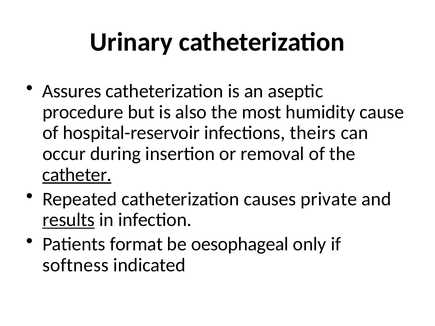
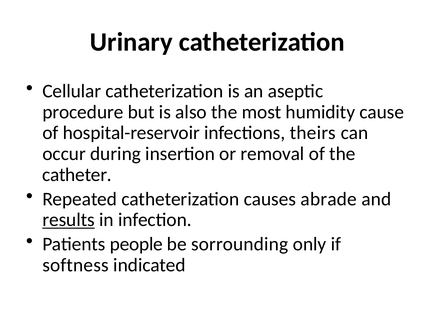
Assures: Assures -> Cellular
catheter underline: present -> none
private: private -> abrade
format: format -> people
oesophageal: oesophageal -> sorrounding
